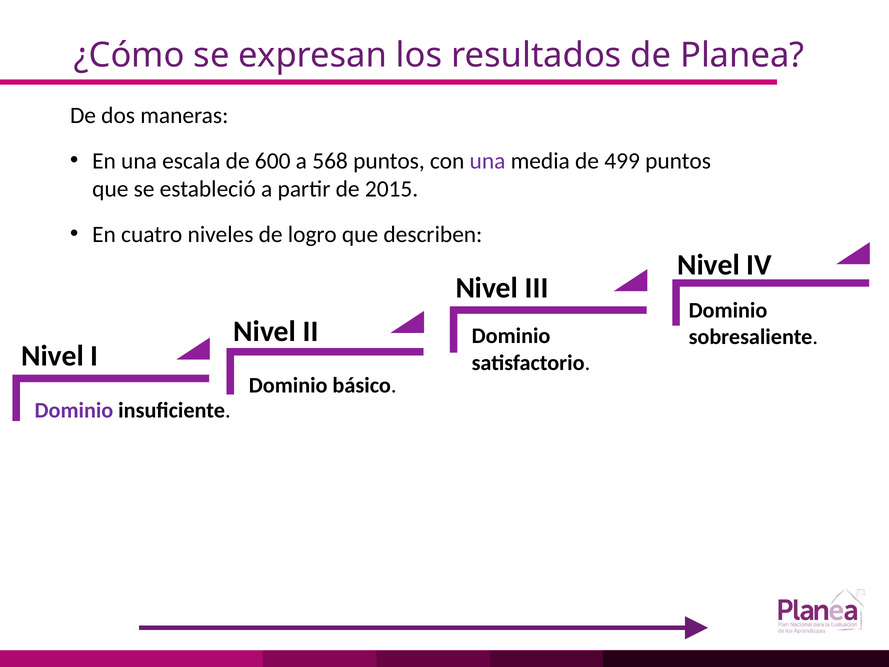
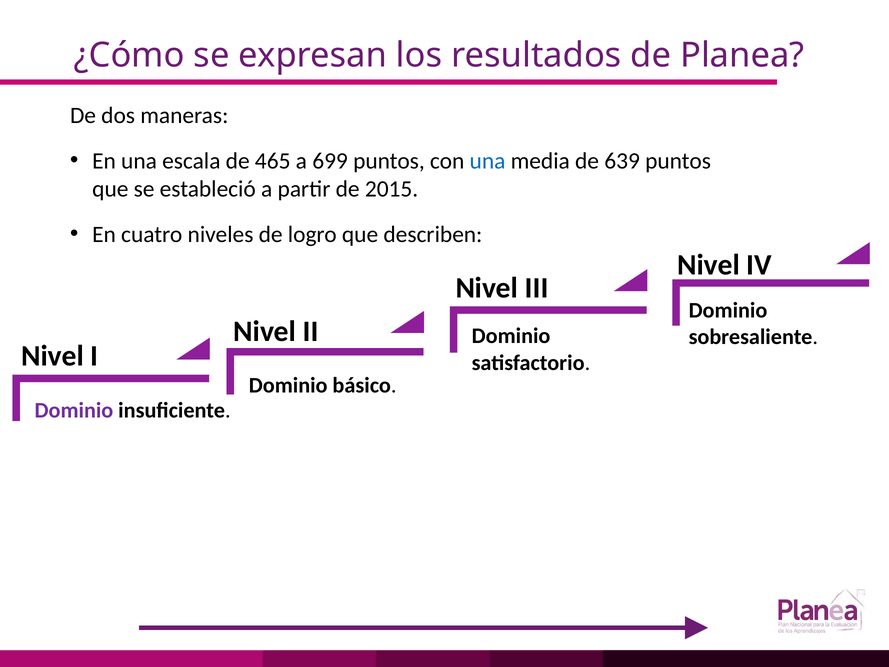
600: 600 -> 465
568: 568 -> 699
una at (487, 161) colour: purple -> blue
499: 499 -> 639
